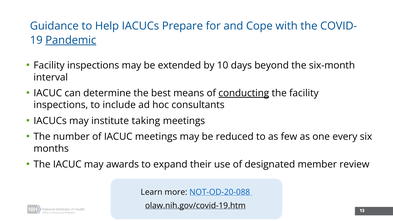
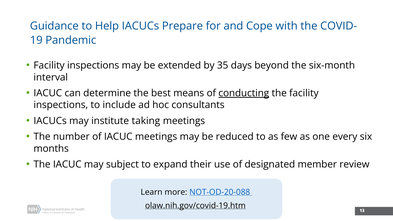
Pandemic underline: present -> none
10: 10 -> 35
awards: awards -> subject
